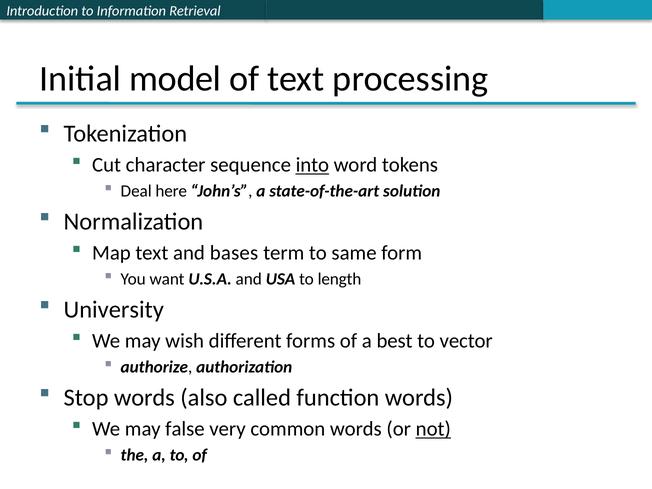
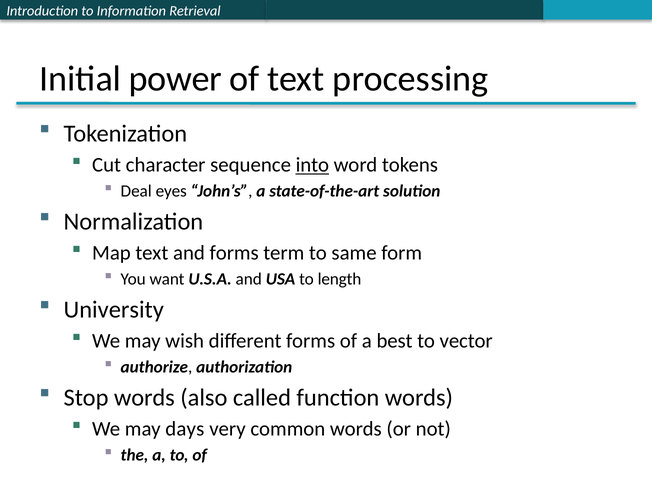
model: model -> power
here: here -> eyes
and bases: bases -> forms
false: false -> days
not underline: present -> none
